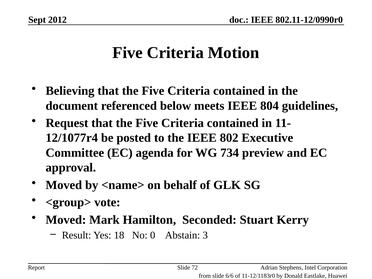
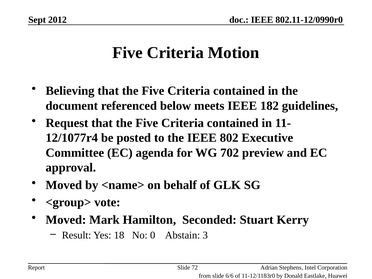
804: 804 -> 182
734: 734 -> 702
